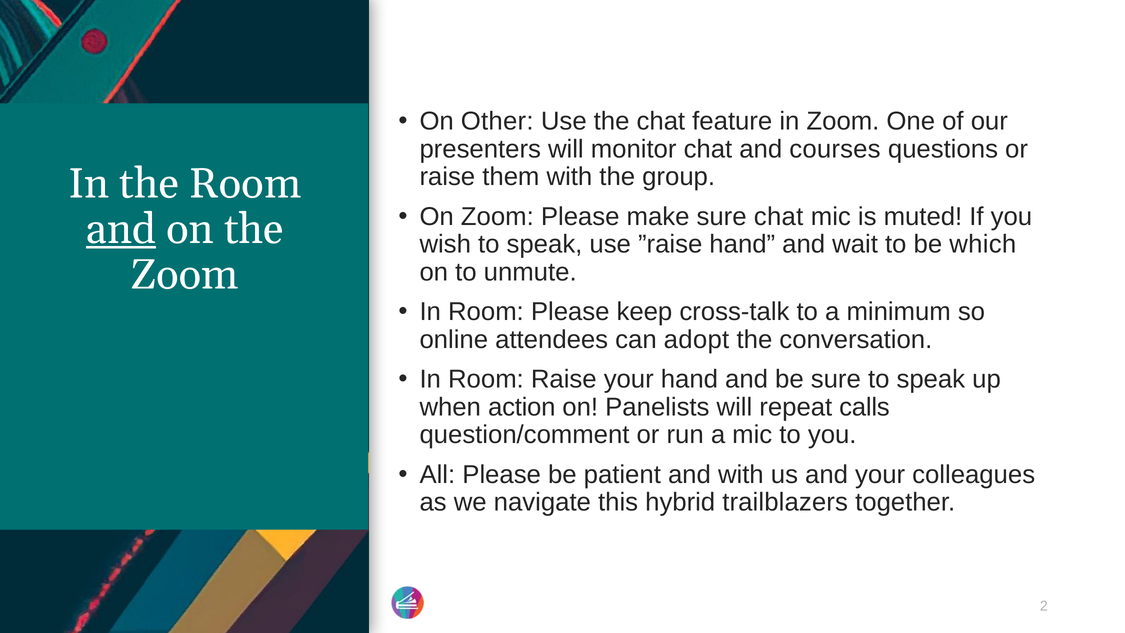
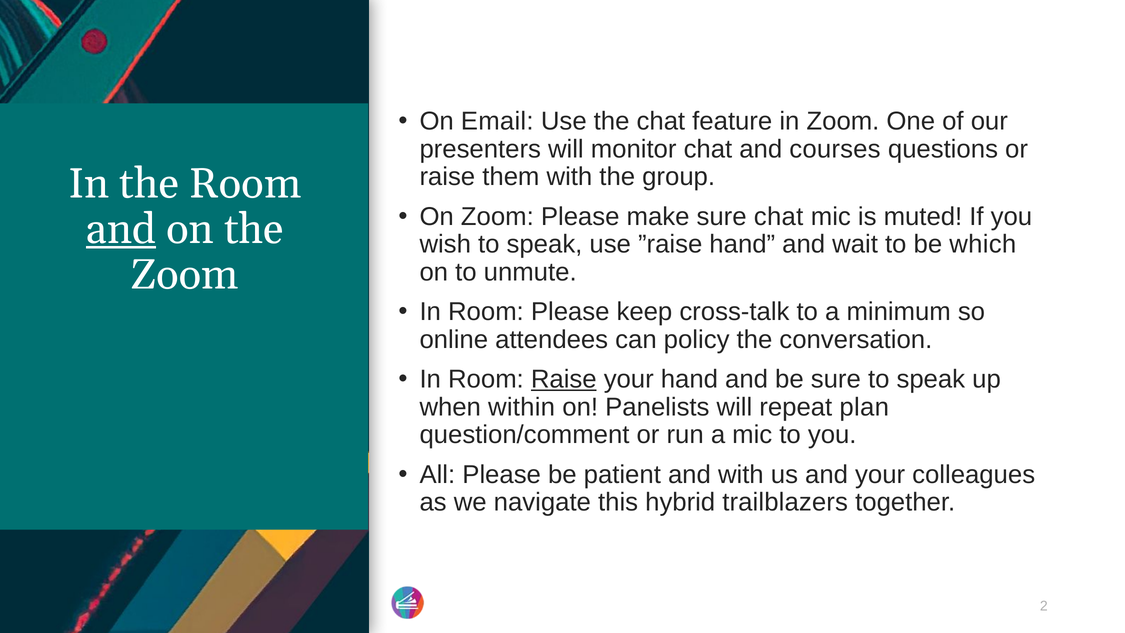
Other: Other -> Email
adopt: adopt -> policy
Raise at (564, 379) underline: none -> present
action: action -> within
calls: calls -> plan
